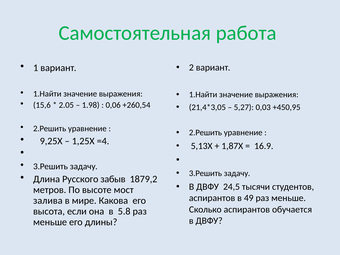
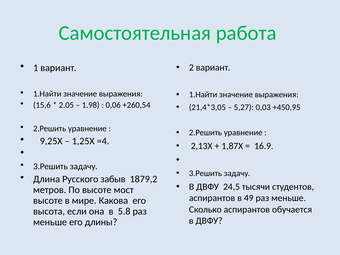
5,13Х: 5,13Х -> 2,13Х
залива at (48, 201): залива -> высоте
